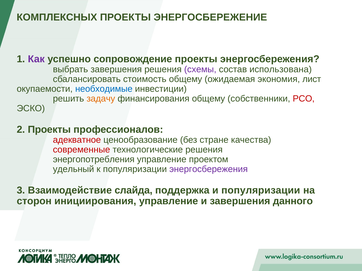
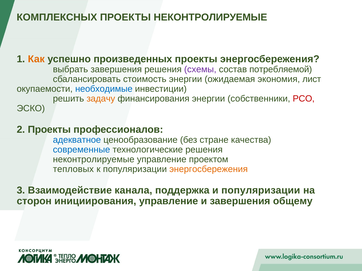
ПРОЕКТЫ ЭНЕРГОСБЕРЕЖЕНИЕ: ЭНЕРГОСБЕРЕЖЕНИЕ -> НЕКОНТРОЛИРУЕМЫЕ
Как colour: purple -> orange
сопровождение: сопровождение -> произведенных
использована: использована -> потребляемой
стоимость общему: общему -> энергии
финансирования общему: общему -> энергии
адекватное colour: red -> blue
современные colour: red -> blue
энергопотребления at (94, 160): энергопотребления -> неконтролируемые
удельный: удельный -> тепловых
энергосбережения at (209, 169) colour: purple -> orange
слайда: слайда -> канала
данного: данного -> общему
